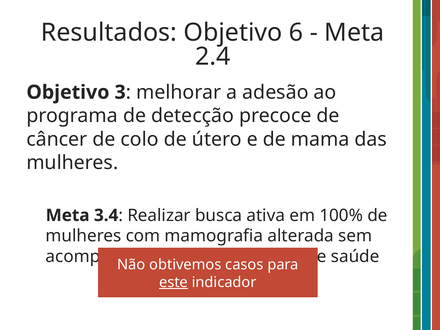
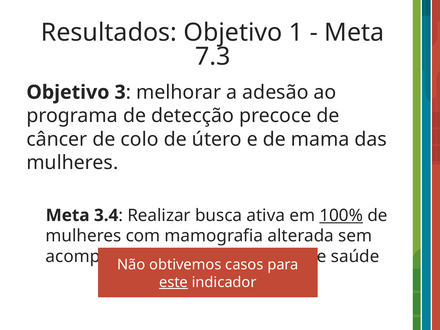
6: 6 -> 1
2.4: 2.4 -> 7.3
100% underline: none -> present
